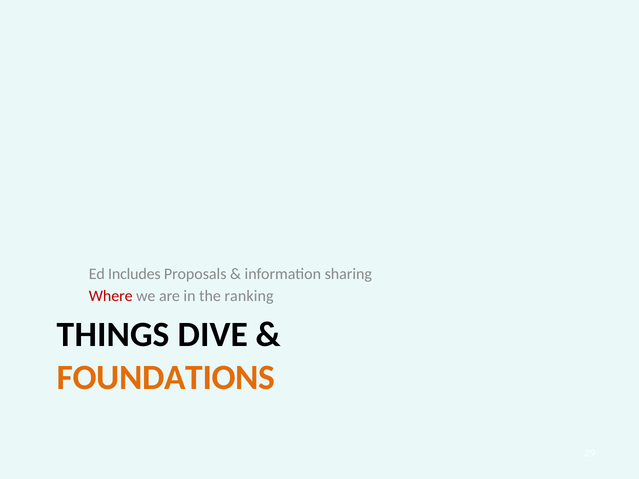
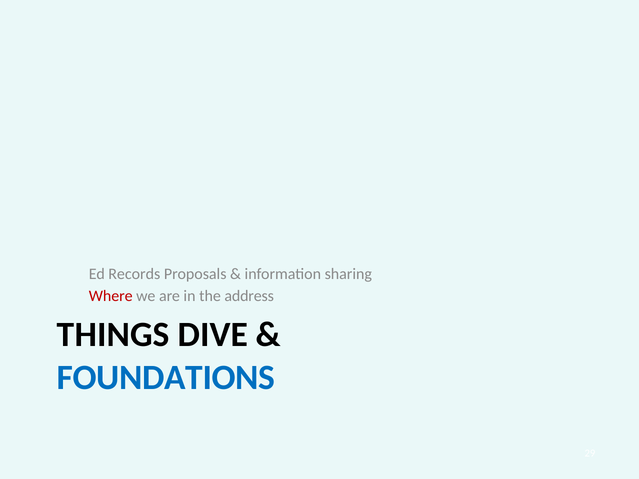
Includes: Includes -> Records
ranking: ranking -> address
FOUNDATIONS colour: orange -> blue
